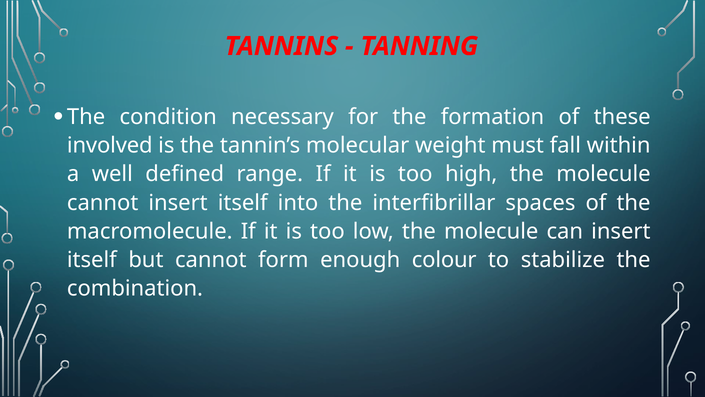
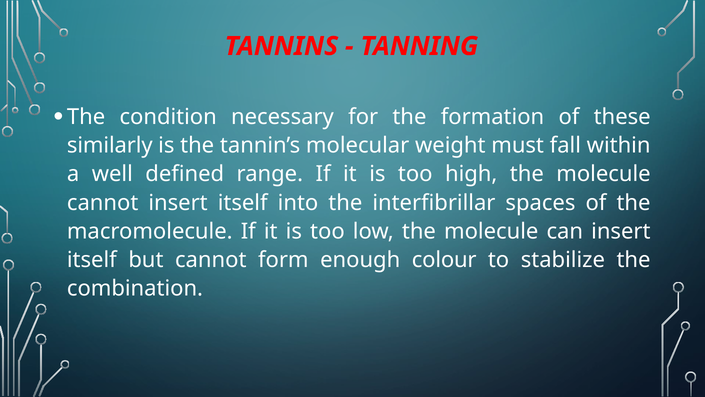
involved: involved -> similarly
